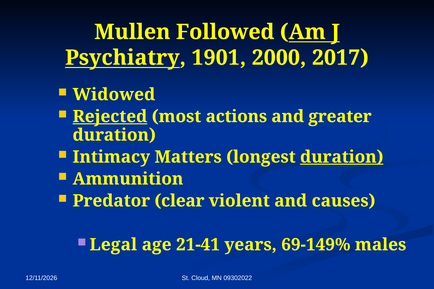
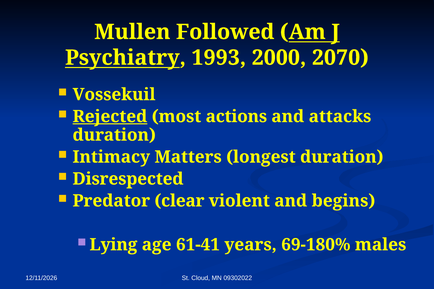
1901: 1901 -> 1993
2017: 2017 -> 2070
Widowed: Widowed -> Vossekuil
greater: greater -> attacks
duration at (342, 157) underline: present -> none
Ammunition: Ammunition -> Disrespected
causes: causes -> begins
Legal: Legal -> Lying
21-41: 21-41 -> 61-41
69-149%: 69-149% -> 69-180%
